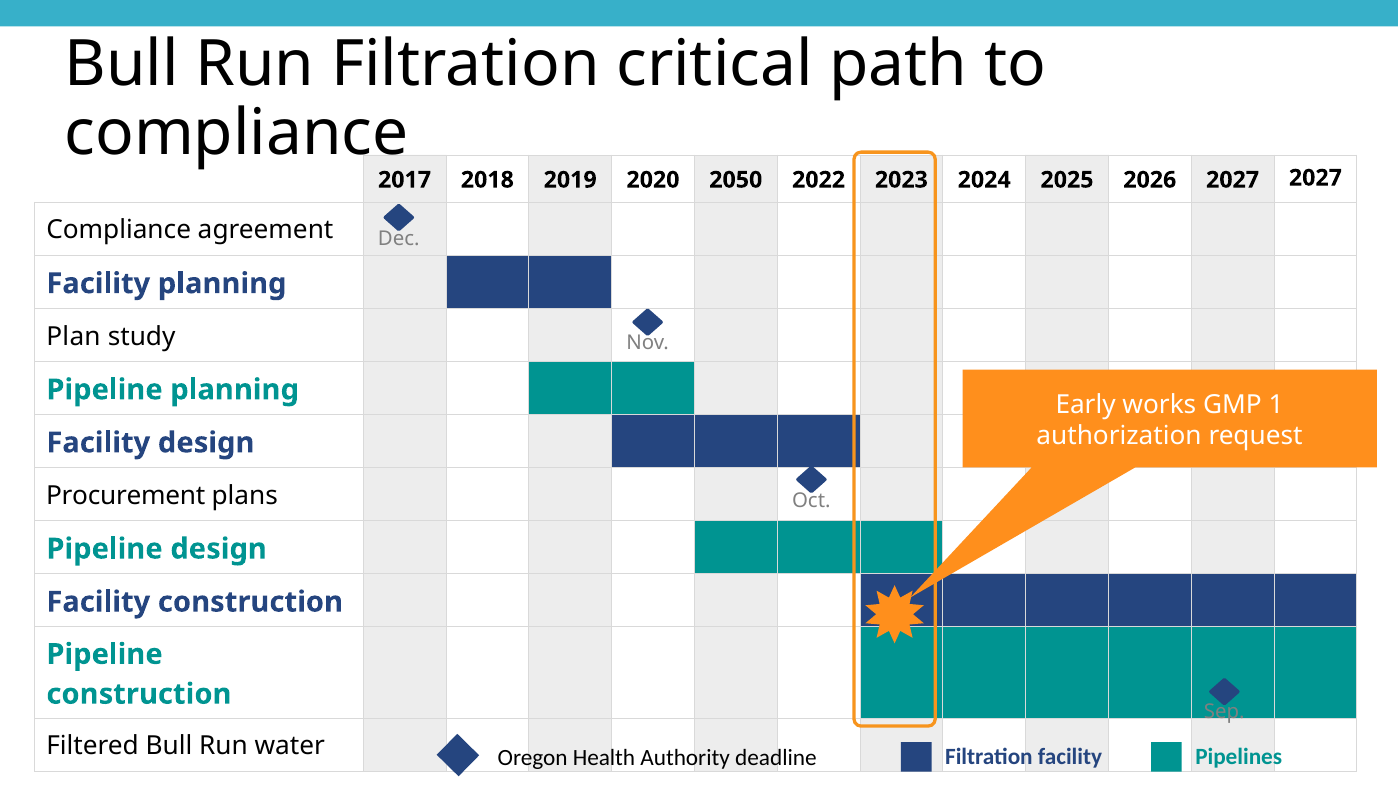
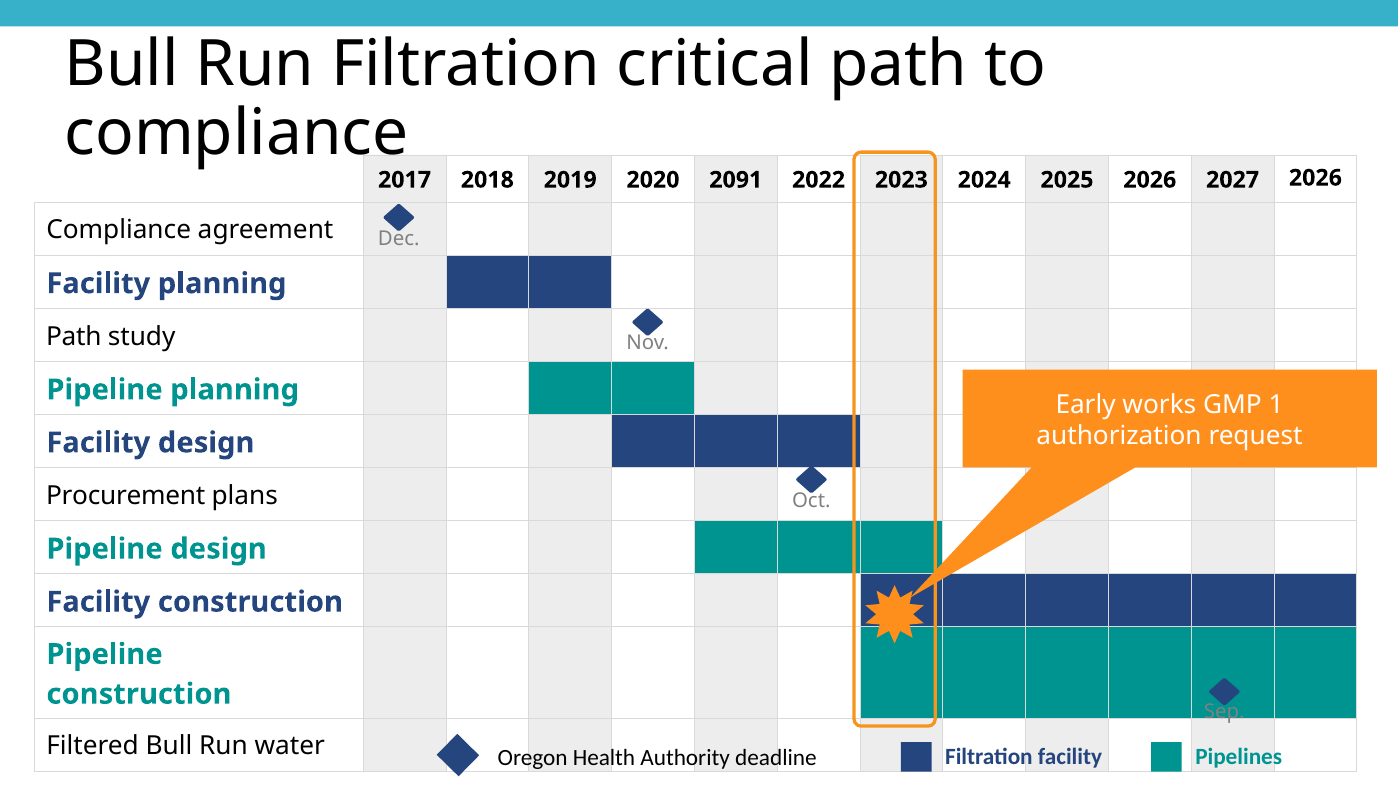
2050: 2050 -> 2091
2027 2027: 2027 -> 2026
Plan at (74, 337): Plan -> Path
